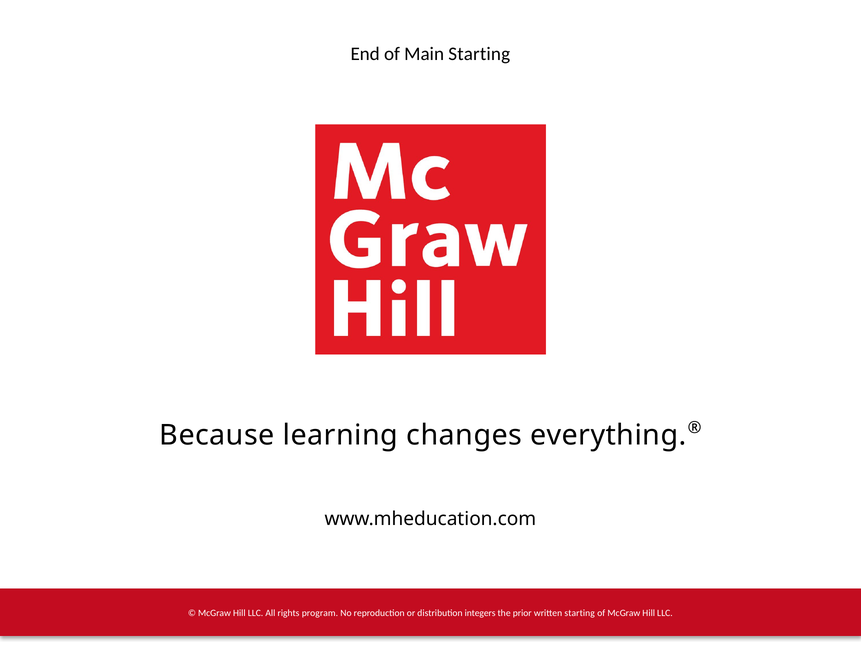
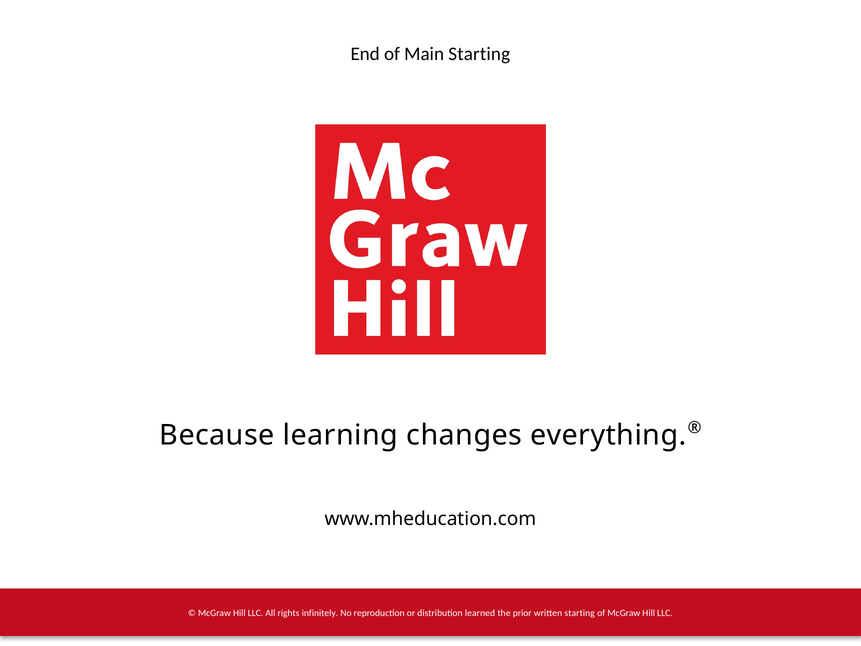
program: program -> infinitely
integers: integers -> learned
